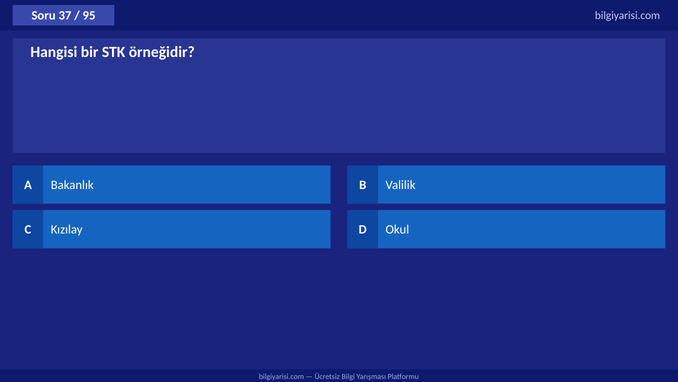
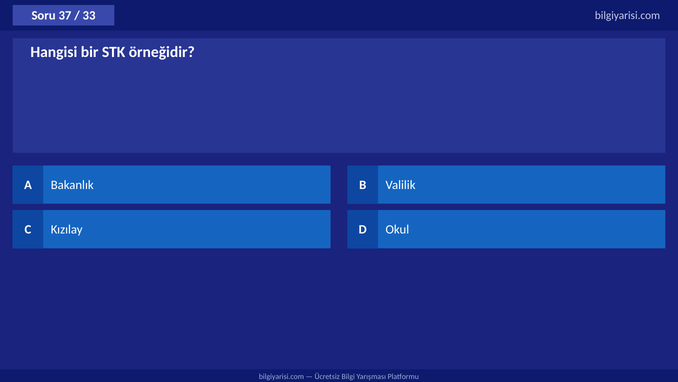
95: 95 -> 33
